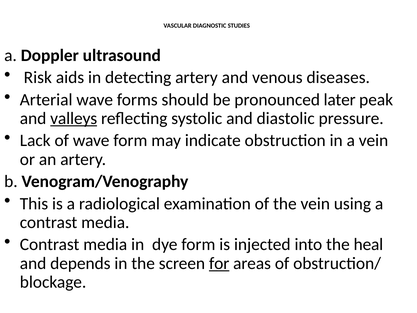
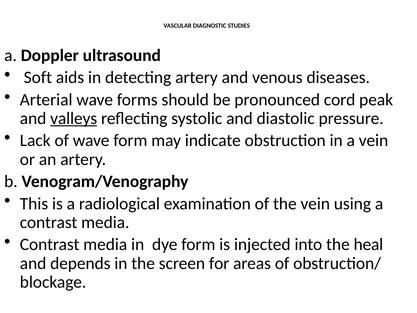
Risk: Risk -> Soft
later: later -> cord
for underline: present -> none
